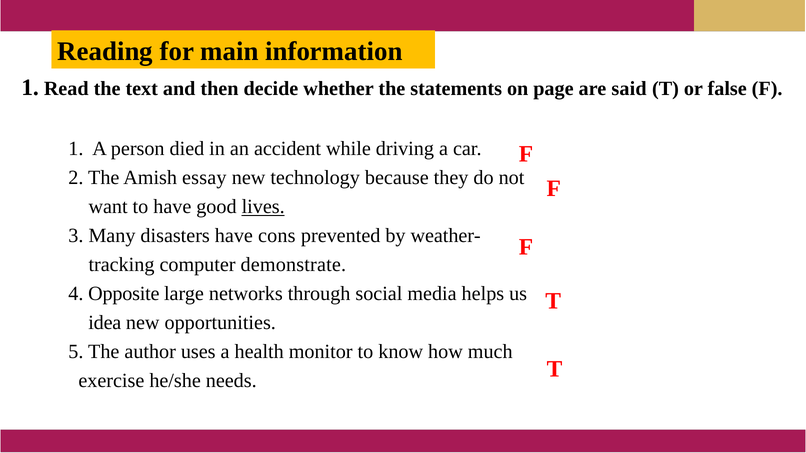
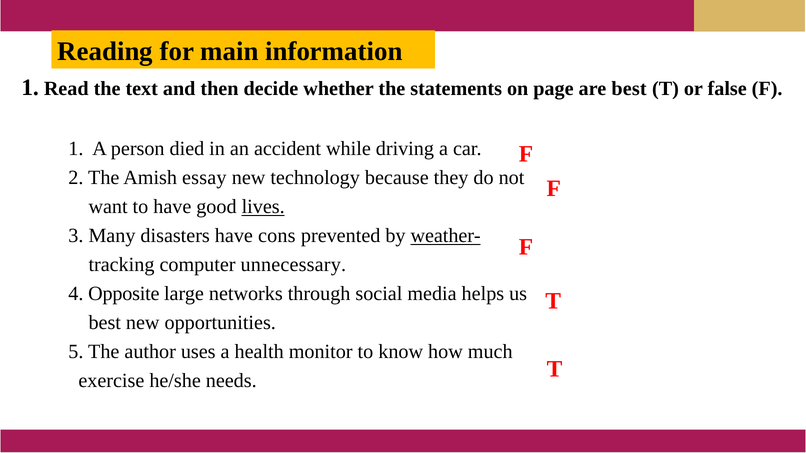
are said: said -> best
weather- underline: none -> present
demonstrate: demonstrate -> unnecessary
idea at (105, 323): idea -> best
